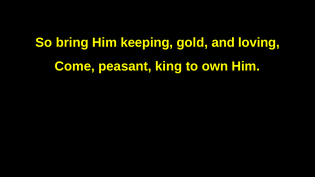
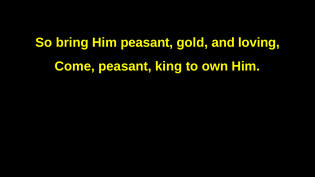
Him keeping: keeping -> peasant
